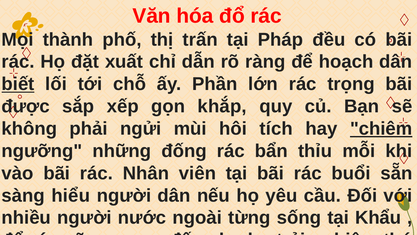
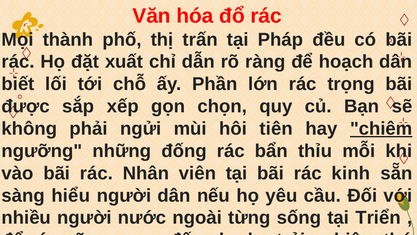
biết underline: present -> none
khắp: khắp -> chọn
tích: tích -> tiên
buổi: buổi -> kinh
Khẩu: Khẩu -> Triển
